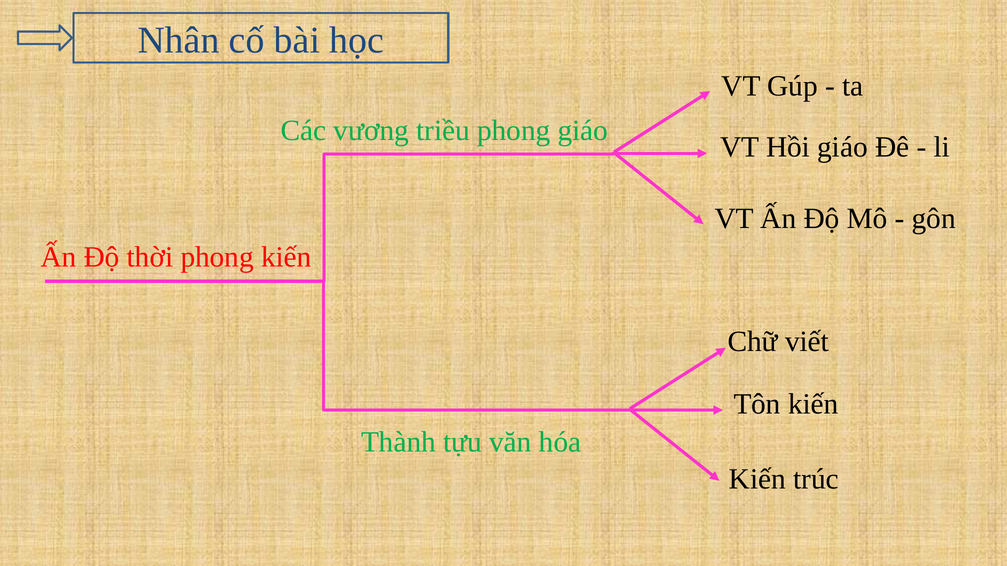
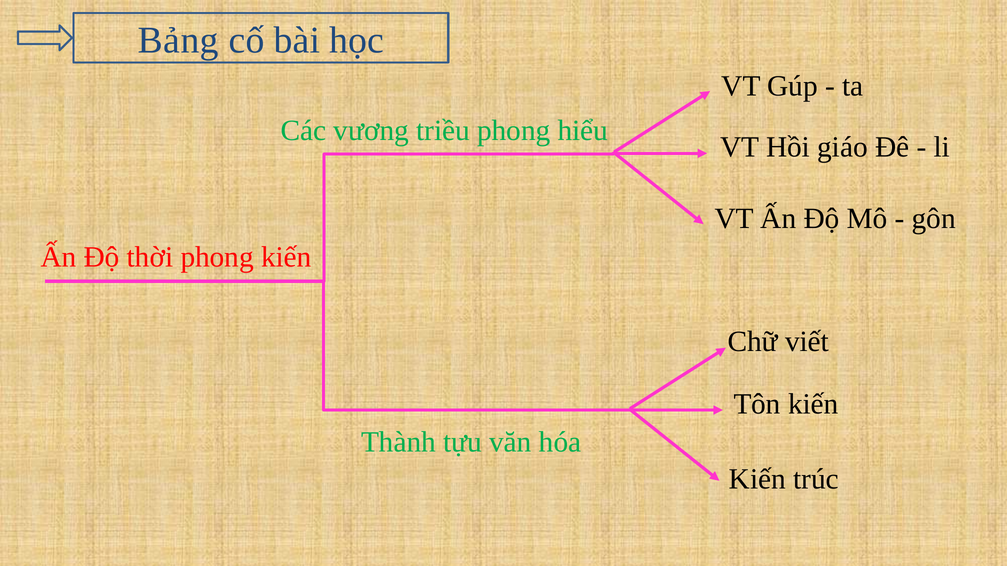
Nhân: Nhân -> Bảng
phong giáo: giáo -> hiểu
